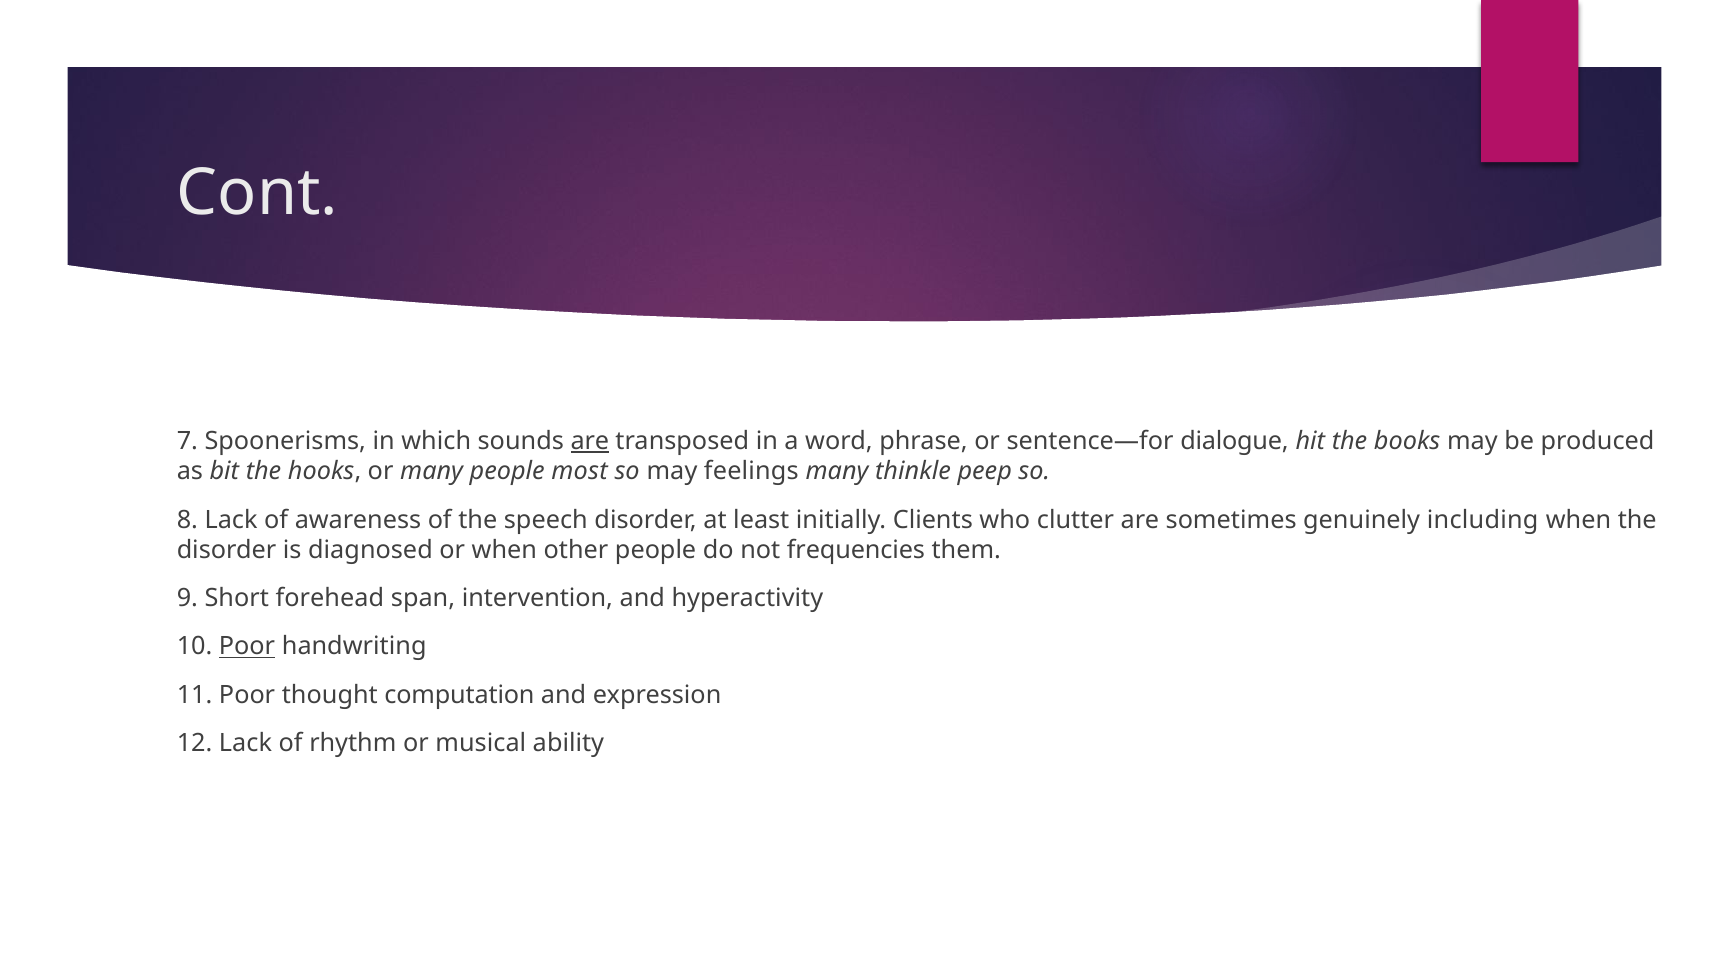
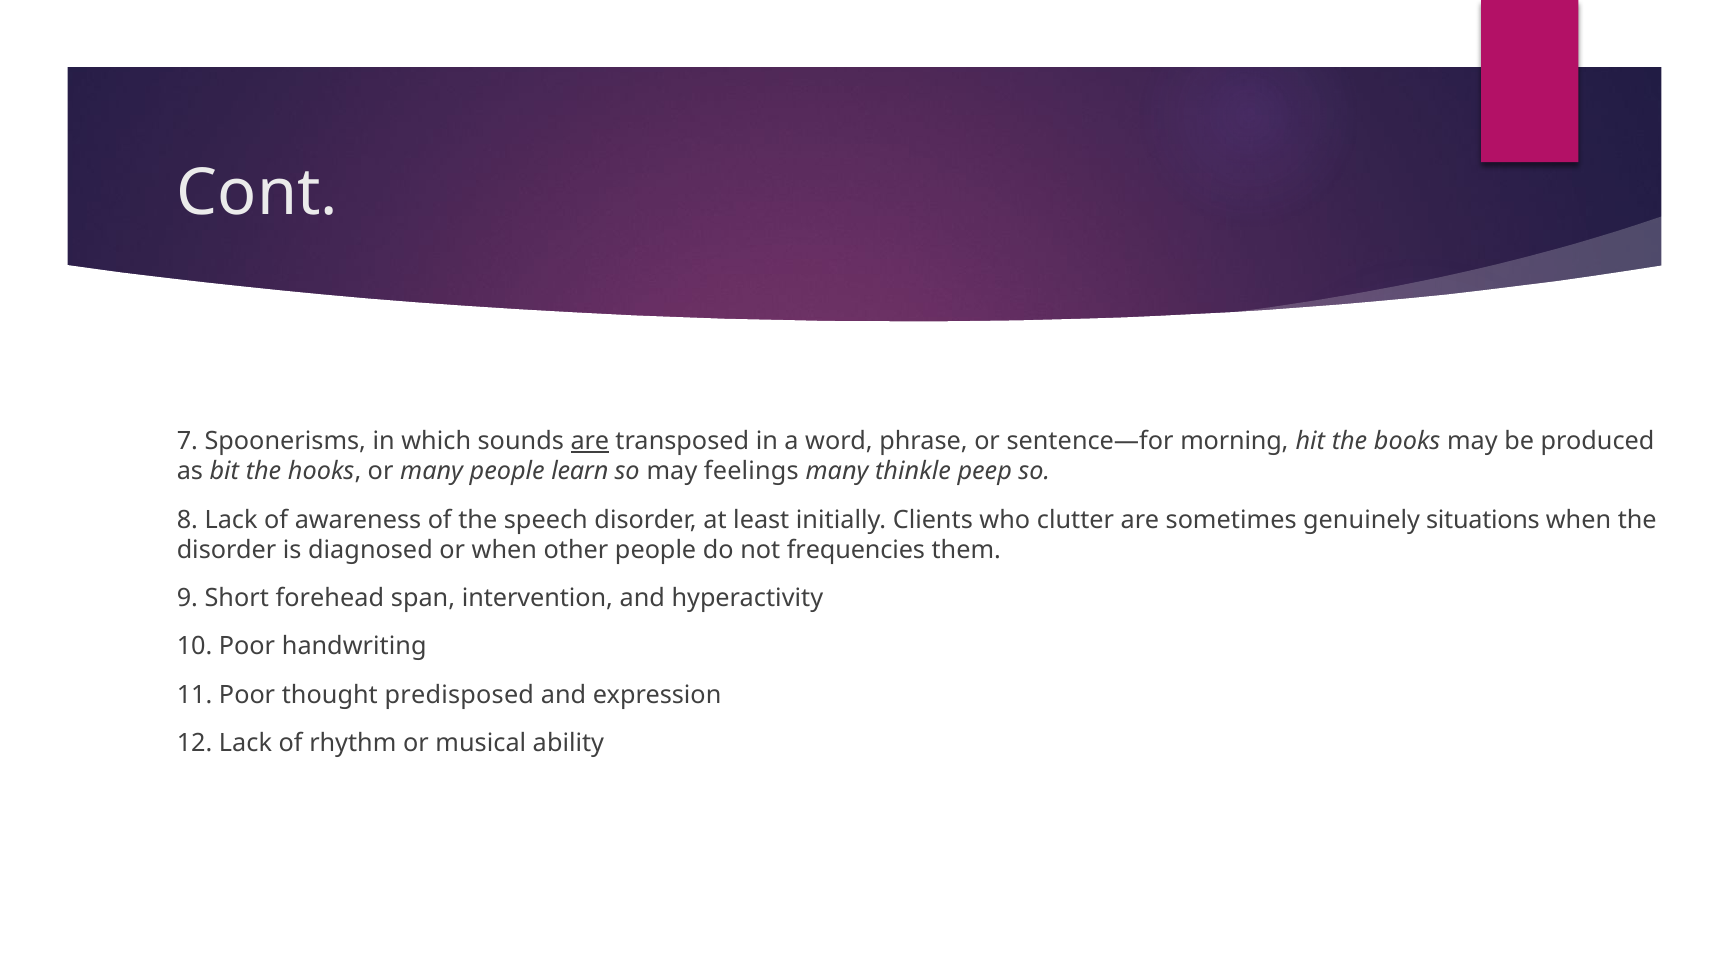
dialogue: dialogue -> morning
most: most -> learn
including: including -> situations
Poor at (247, 647) underline: present -> none
computation: computation -> predisposed
